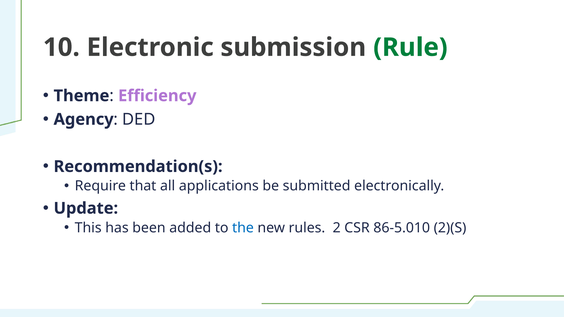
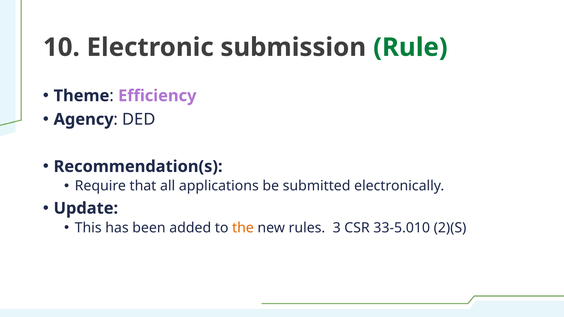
the colour: blue -> orange
2: 2 -> 3
86-5.010: 86-5.010 -> 33-5.010
